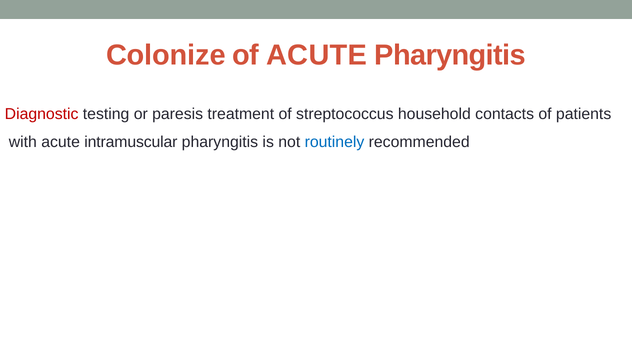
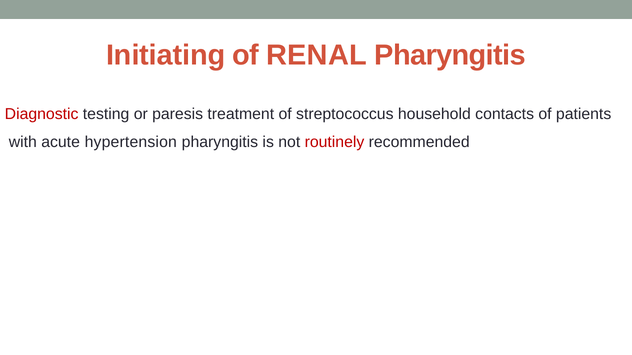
Colonize: Colonize -> Initiating
of ACUTE: ACUTE -> RENAL
intramuscular: intramuscular -> hypertension
routinely colour: blue -> red
